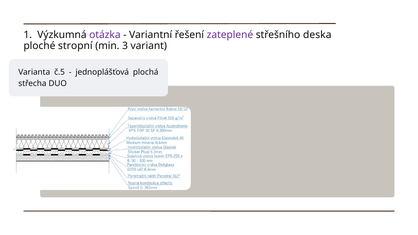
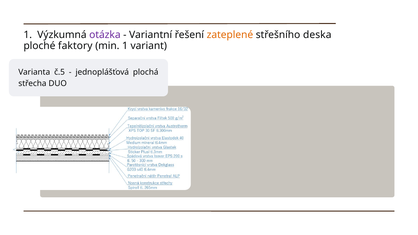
zateplené colour: purple -> orange
stropní: stropní -> faktory
min 3: 3 -> 1
